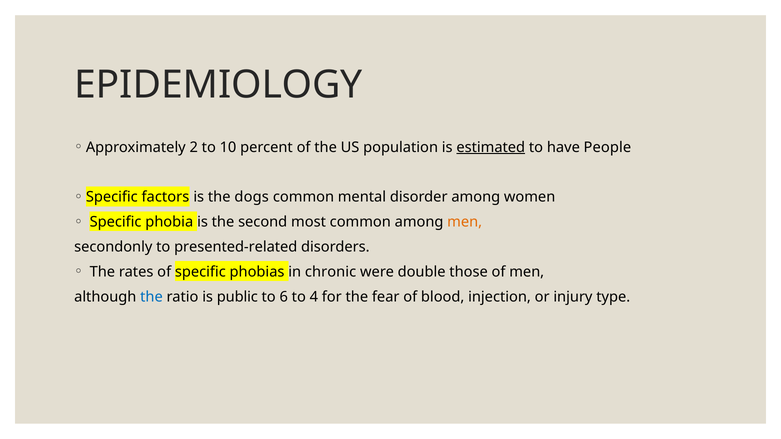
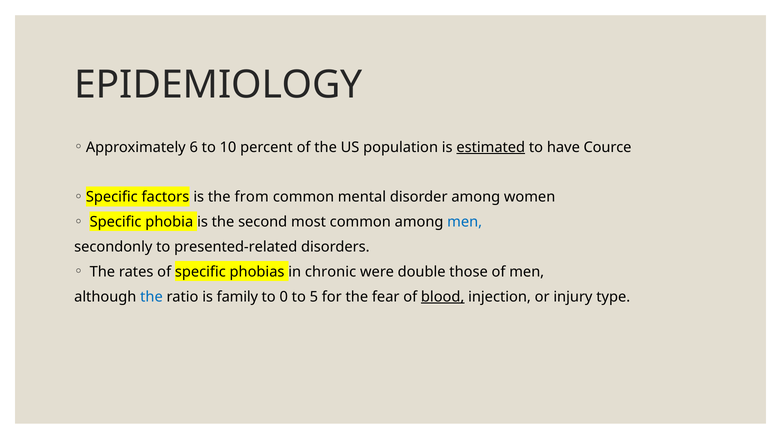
2: 2 -> 6
People: People -> Cource
dogs: dogs -> from
men at (465, 222) colour: orange -> blue
public: public -> family
6: 6 -> 0
4: 4 -> 5
blood underline: none -> present
